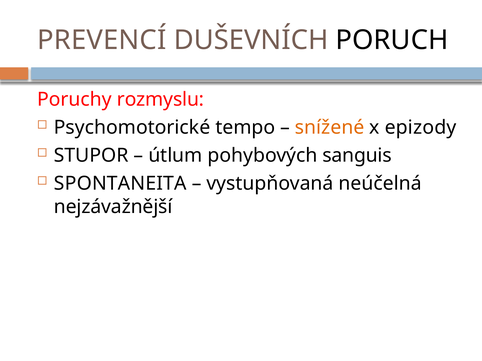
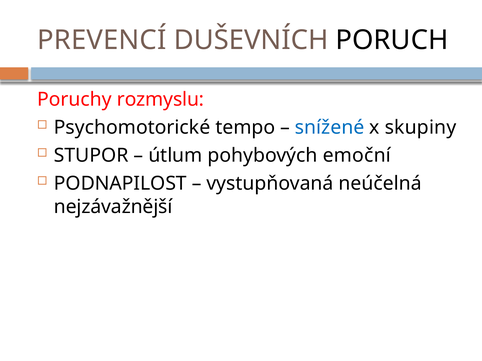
snížené colour: orange -> blue
epizody: epizody -> skupiny
sanguis: sanguis -> emoční
SPONTANEITA: SPONTANEITA -> PODNAPILOST
